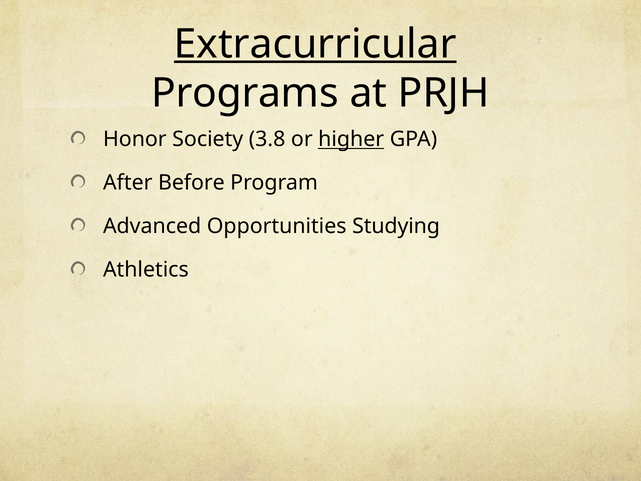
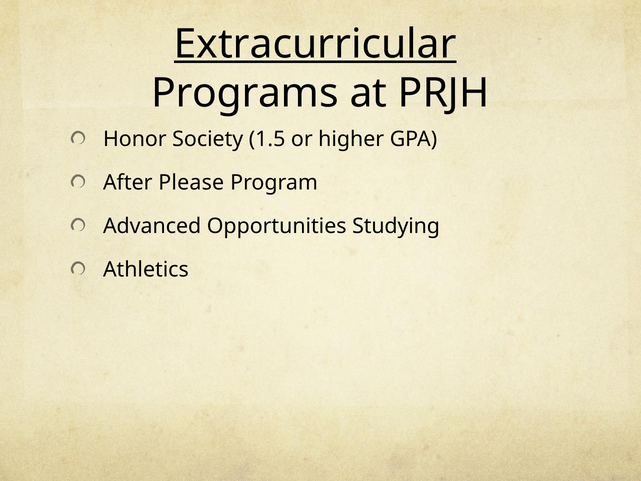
3.8: 3.8 -> 1.5
higher underline: present -> none
Before: Before -> Please
